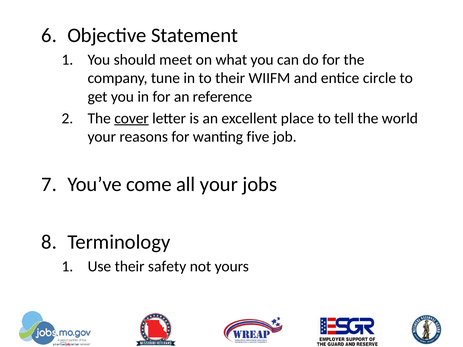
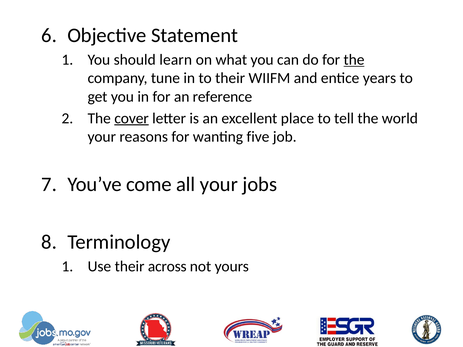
meet: meet -> learn
the at (354, 60) underline: none -> present
circle: circle -> years
safety: safety -> across
